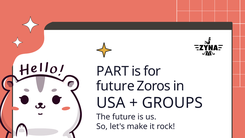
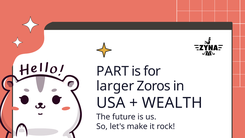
future at (115, 86): future -> larger
GROUPS: GROUPS -> WEALTH
